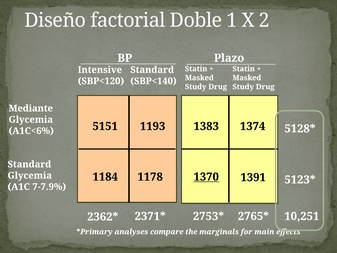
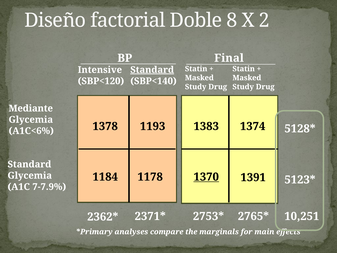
1: 1 -> 8
Plazo: Plazo -> Final
Standard at (152, 70) underline: none -> present
5151: 5151 -> 1378
